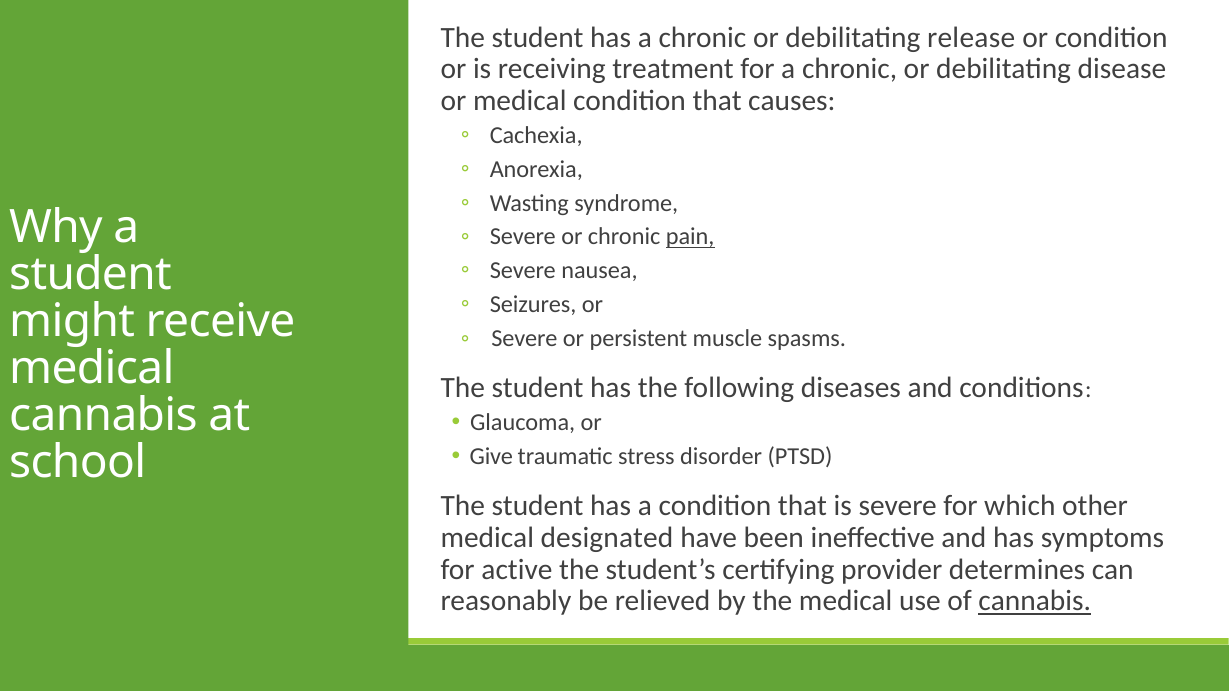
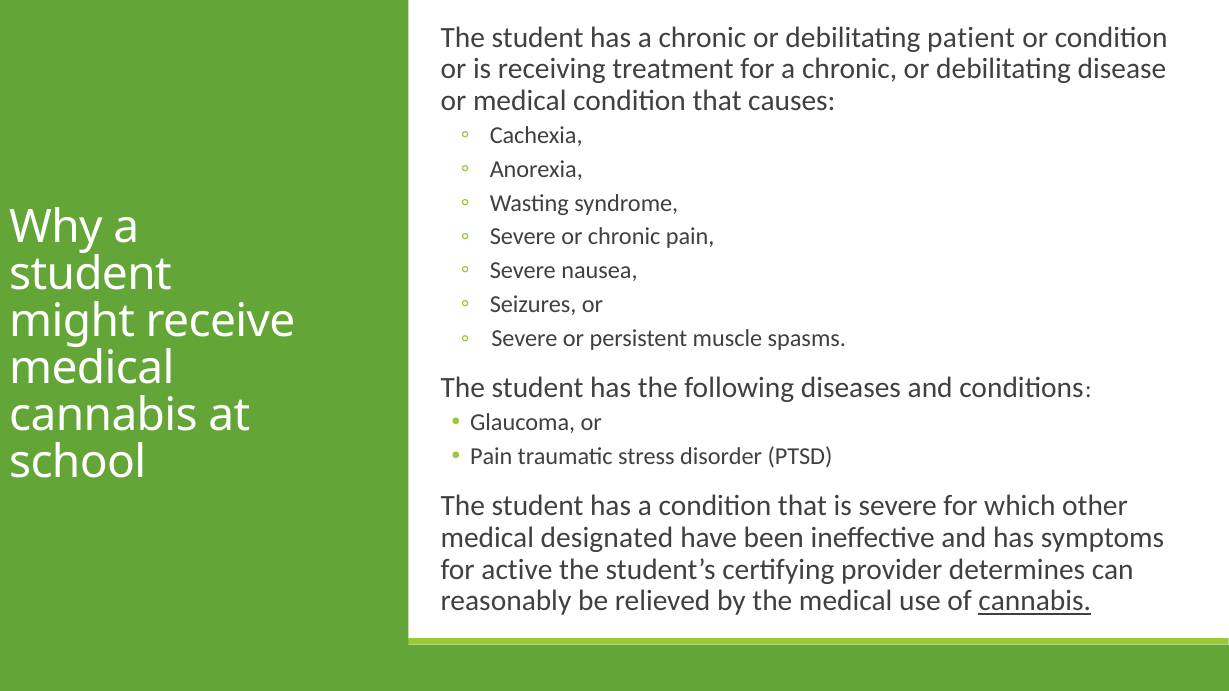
release: release -> patient
pain at (690, 237) underline: present -> none
Give at (491, 457): Give -> Pain
